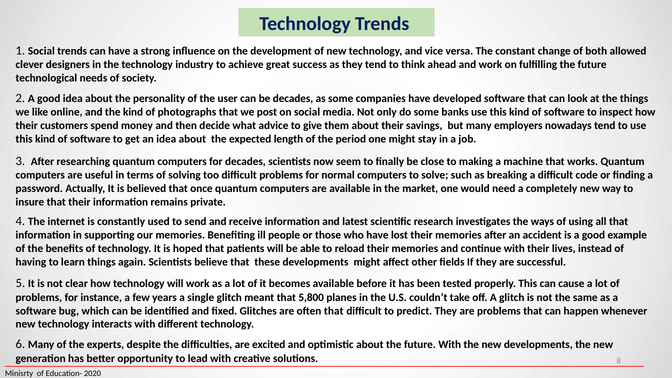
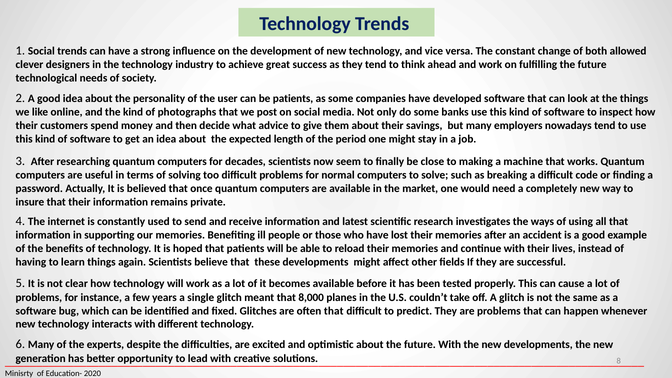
be decades: decades -> patients
5,800: 5,800 -> 8,000
